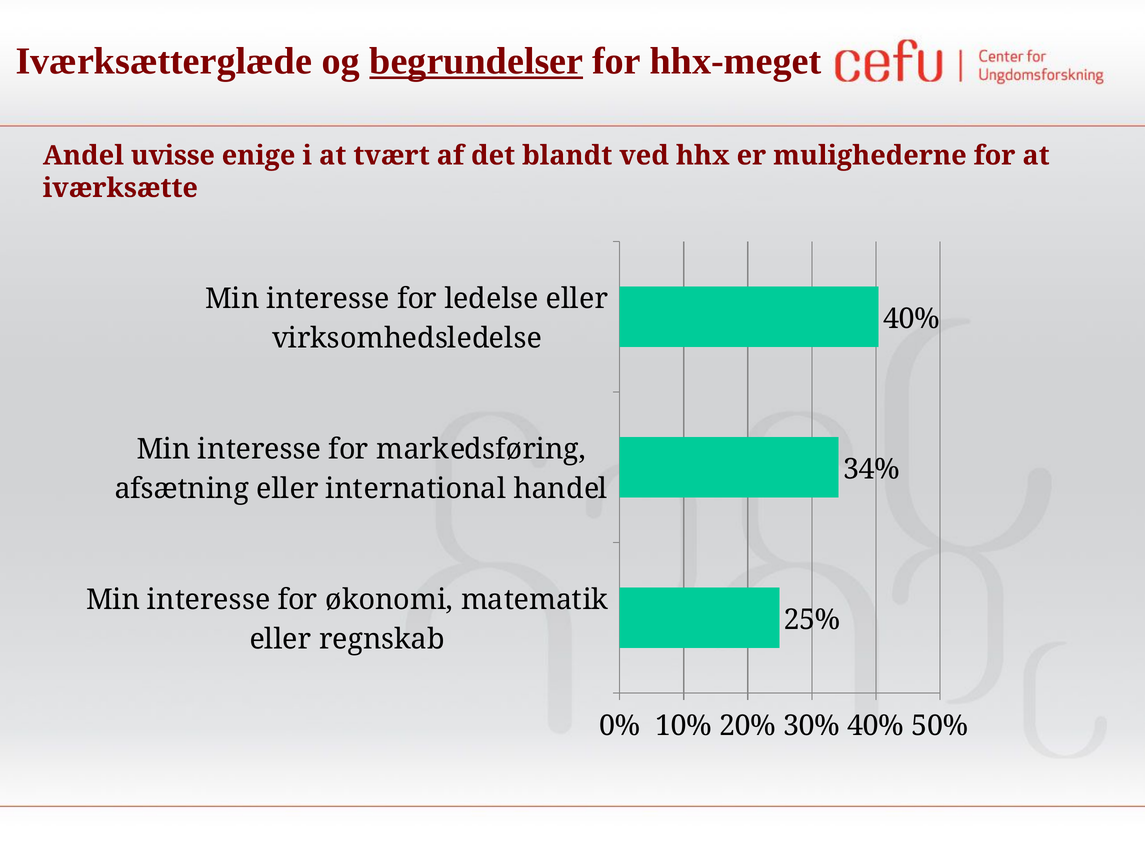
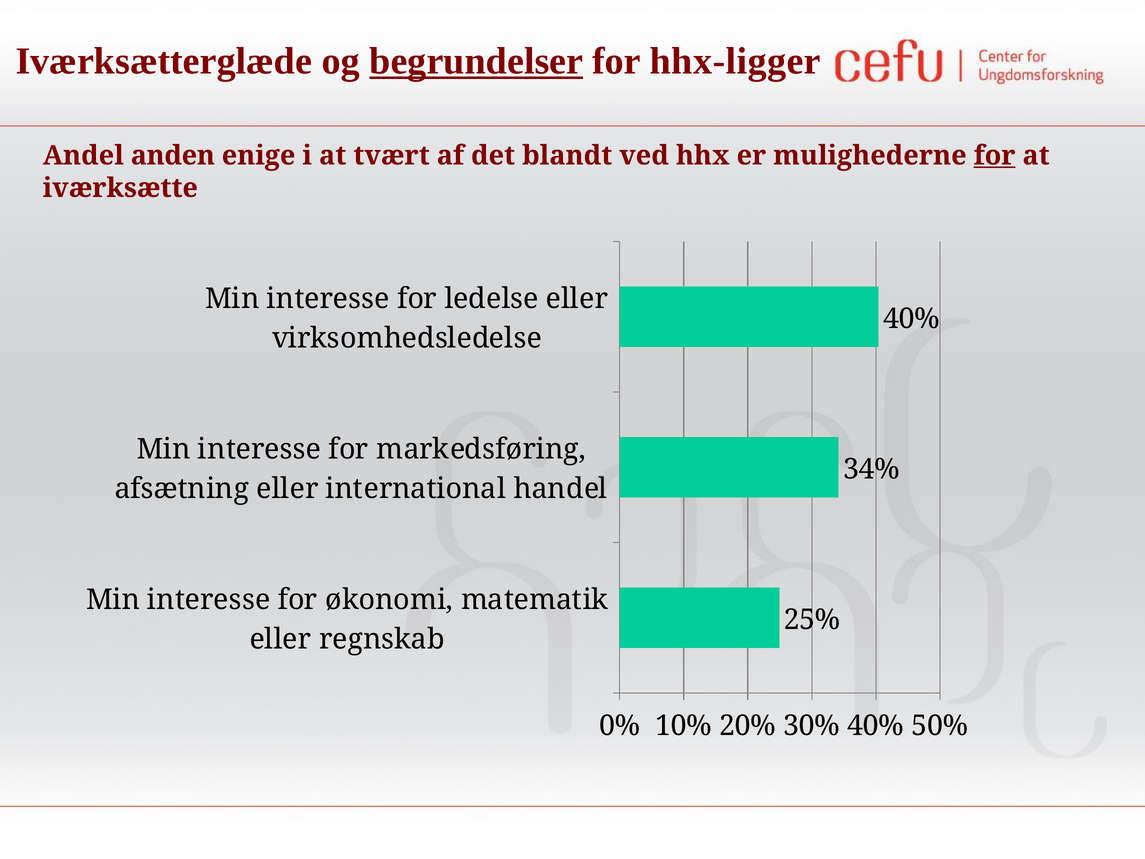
hhx-meget: hhx-meget -> hhx-ligger
uvisse: uvisse -> anden
for at (995, 156) underline: none -> present
